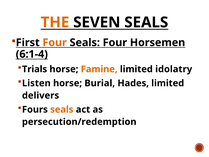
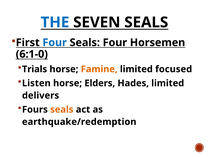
THE colour: orange -> blue
Four at (55, 43) colour: orange -> blue
6:1-4: 6:1-4 -> 6:1-0
idolatry: idolatry -> focused
Burial: Burial -> Elders
persecution/redemption: persecution/redemption -> earthquake/redemption
